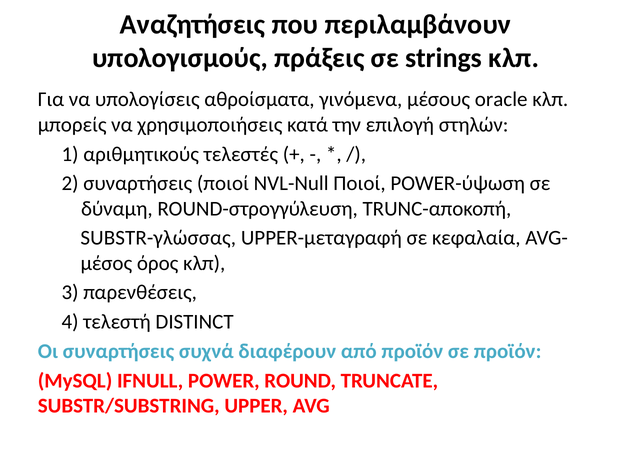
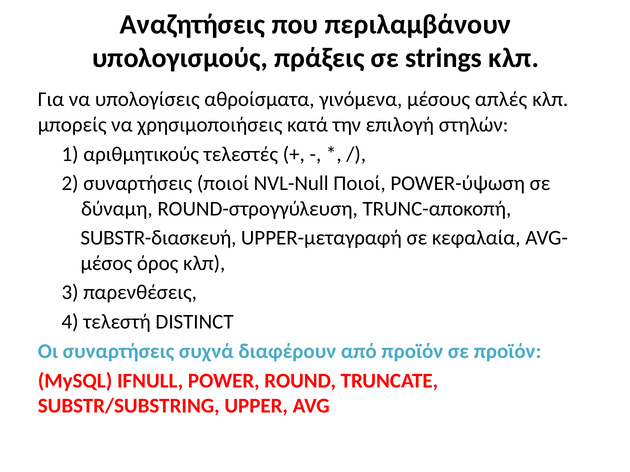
oracle: oracle -> απλές
SUBSTR-γλώσσας: SUBSTR-γλώσσας -> SUBSTR-διασκευή
